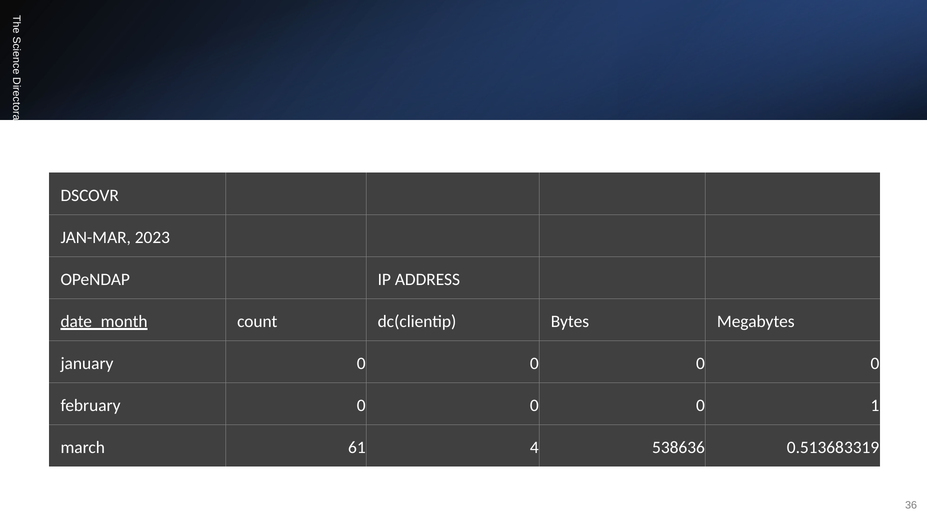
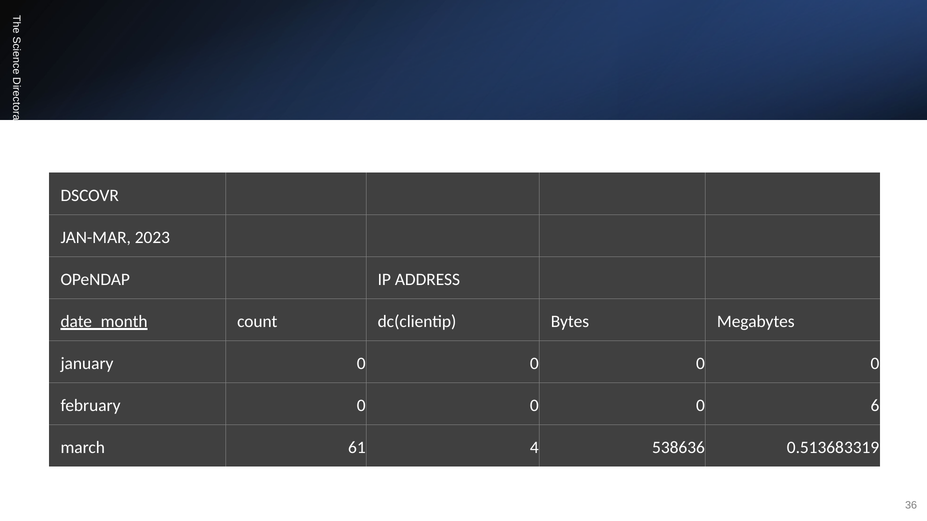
1: 1 -> 6
